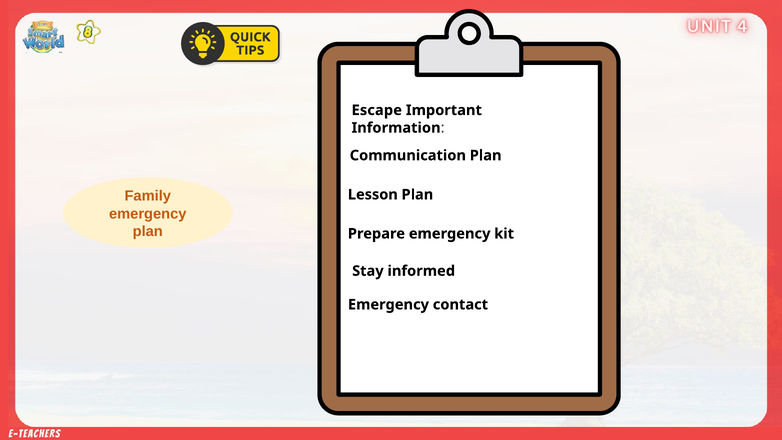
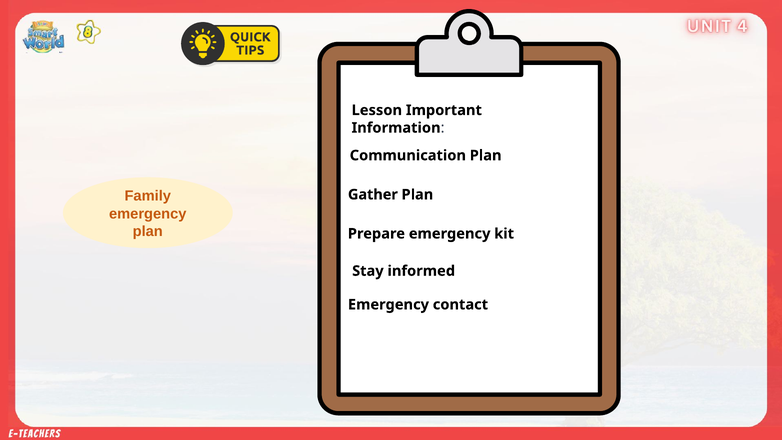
Escape: Escape -> Lesson
Lesson: Lesson -> Gather
